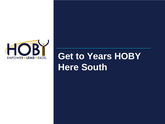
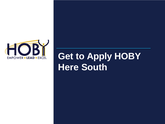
Years: Years -> Apply
